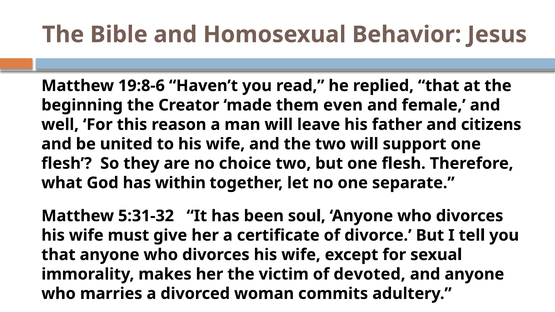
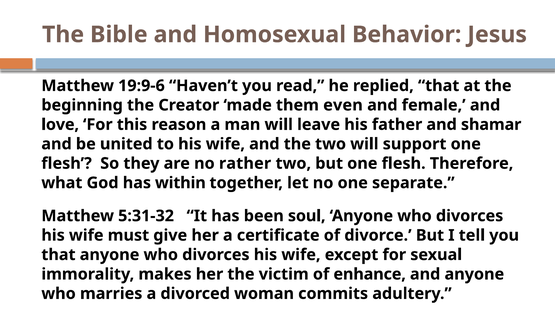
19:8-6: 19:8-6 -> 19:9-6
well: well -> love
citizens: citizens -> shamar
choice: choice -> rather
devoted: devoted -> enhance
